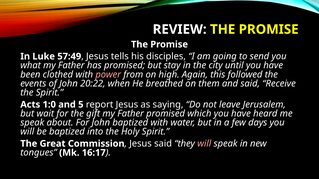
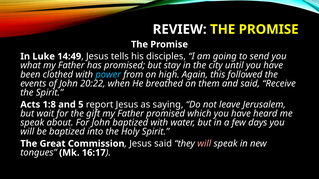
57:49: 57:49 -> 14:49
power colour: pink -> light blue
1:0: 1:0 -> 1:8
